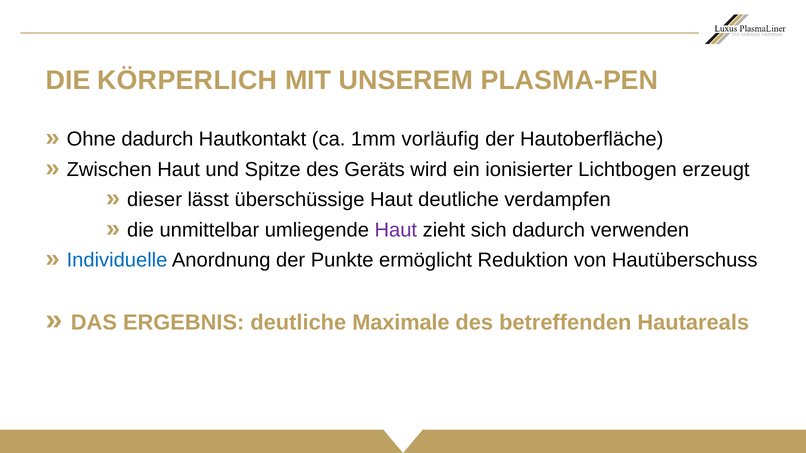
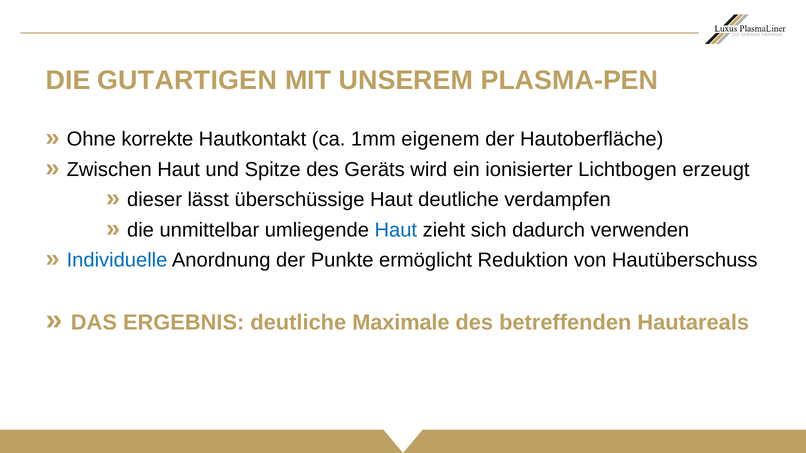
KÖRPERLICH: KÖRPERLICH -> GUTARTIGEN
Ohne dadurch: dadurch -> korrekte
vorläufig: vorläufig -> eigenem
Haut at (396, 230) colour: purple -> blue
